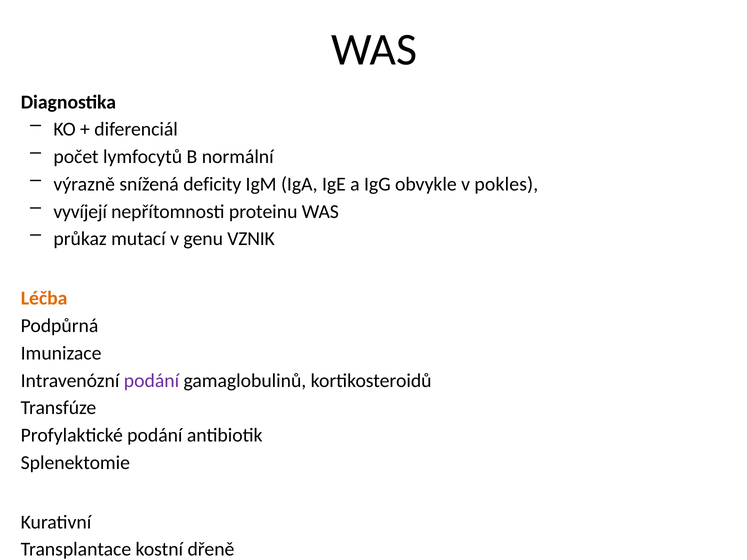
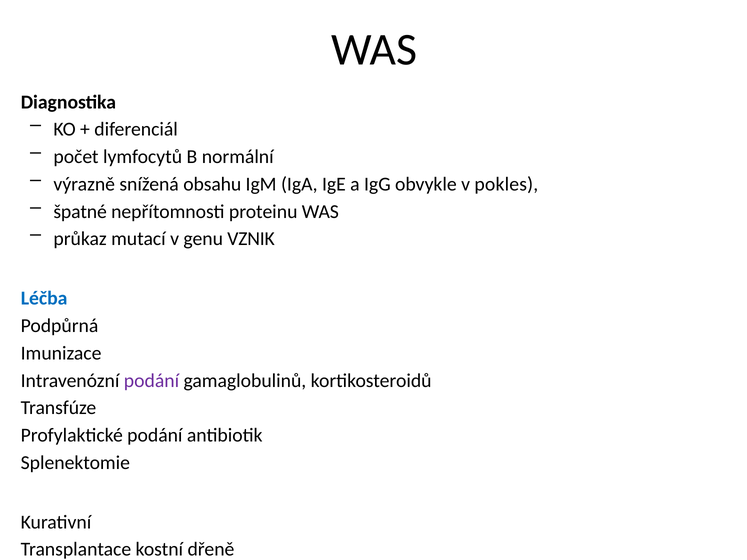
deficity: deficity -> obsahu
vyvíjejí: vyvíjejí -> špatné
Léčba colour: orange -> blue
